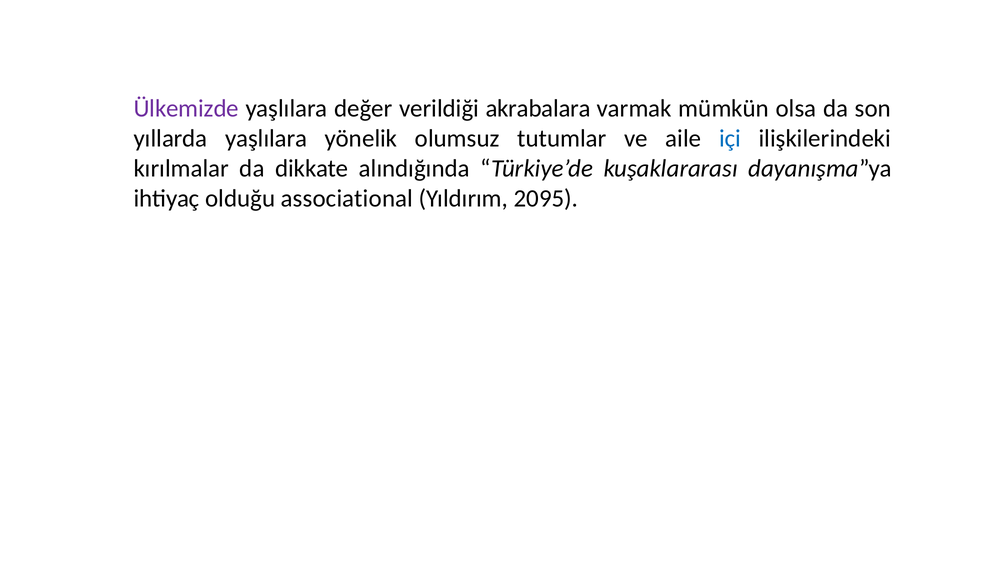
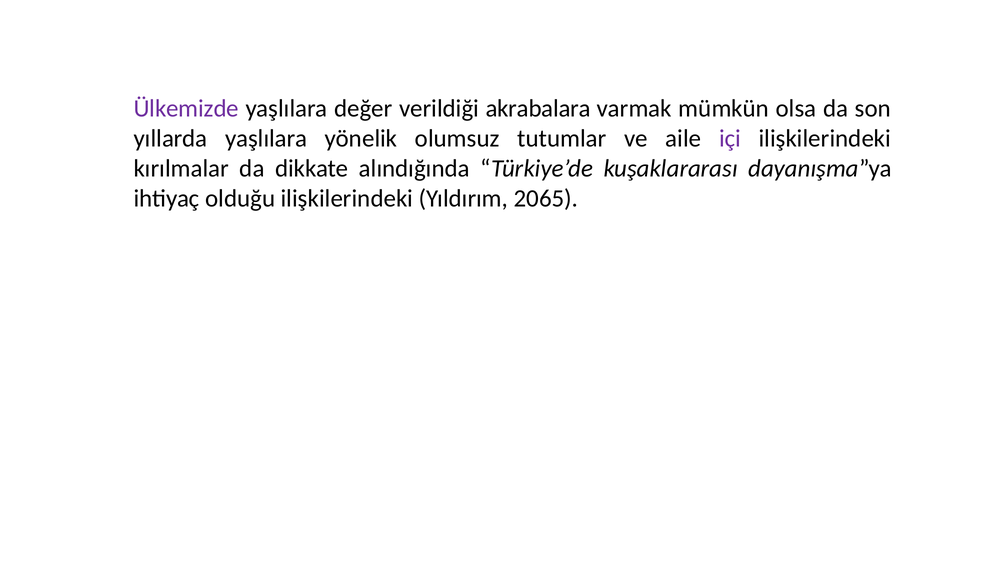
içi colour: blue -> purple
olduğu associational: associational -> ilişkilerindeki
2095: 2095 -> 2065
